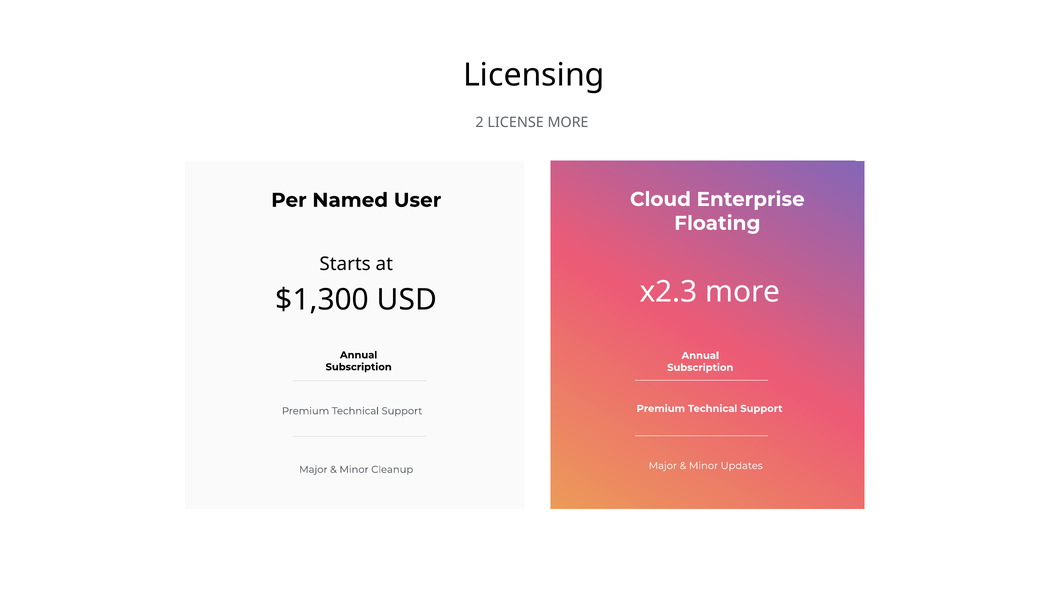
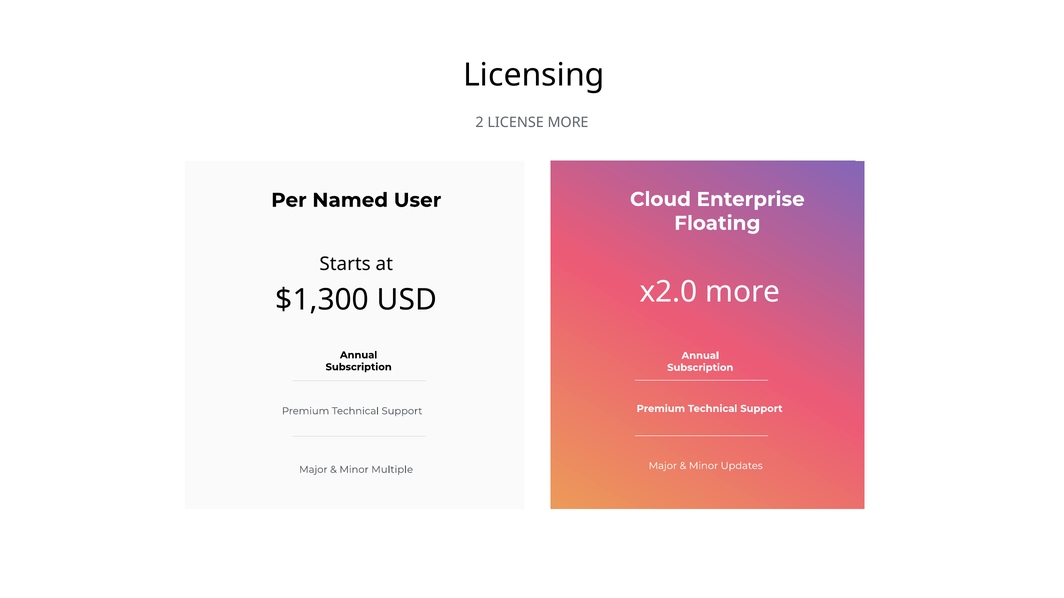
x2.3: x2.3 -> x2.0
Cleanup: Cleanup -> Multiple
